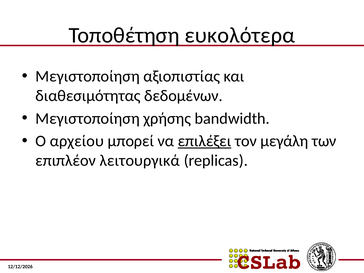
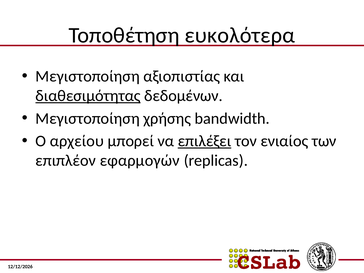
διαθεσιµότητας underline: none -> present
μεγάλη: μεγάλη -> ενιαίος
λειτουργικά: λειτουργικά -> εφαρμογών
